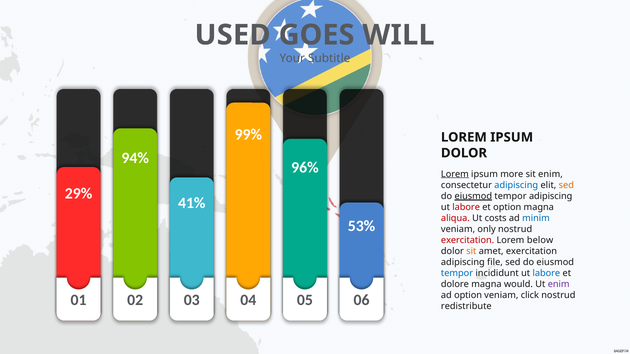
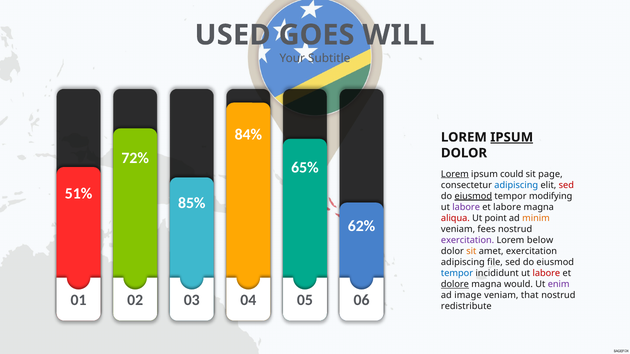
99%: 99% -> 84%
IPSUM at (512, 137) underline: none -> present
94%: 94% -> 72%
96%: 96% -> 65%
more: more -> could
sit enim: enim -> page
sed at (566, 185) colour: orange -> red
29%: 29% -> 51%
tempor adipiscing: adipiscing -> modifying
41%: 41% -> 85%
labore at (466, 207) colour: red -> purple
et option: option -> labore
costs: costs -> point
minim colour: blue -> orange
53%: 53% -> 62%
only: only -> fees
exercitation at (468, 240) colour: red -> purple
labore at (546, 273) colour: blue -> red
dolore underline: none -> present
ad option: option -> image
click: click -> that
